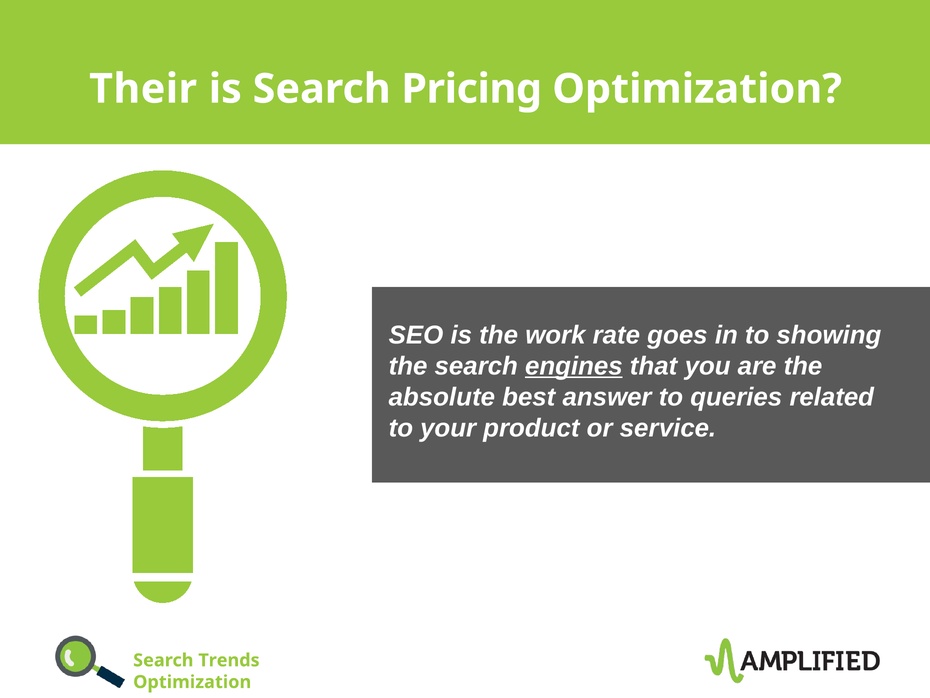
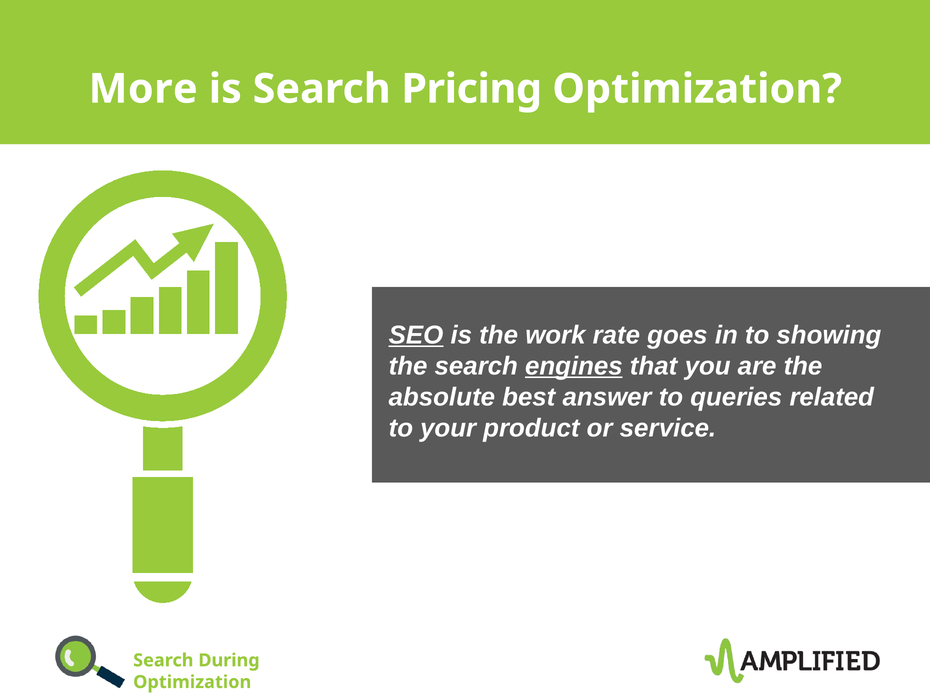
Their: Their -> More
SEO underline: none -> present
Trends: Trends -> During
